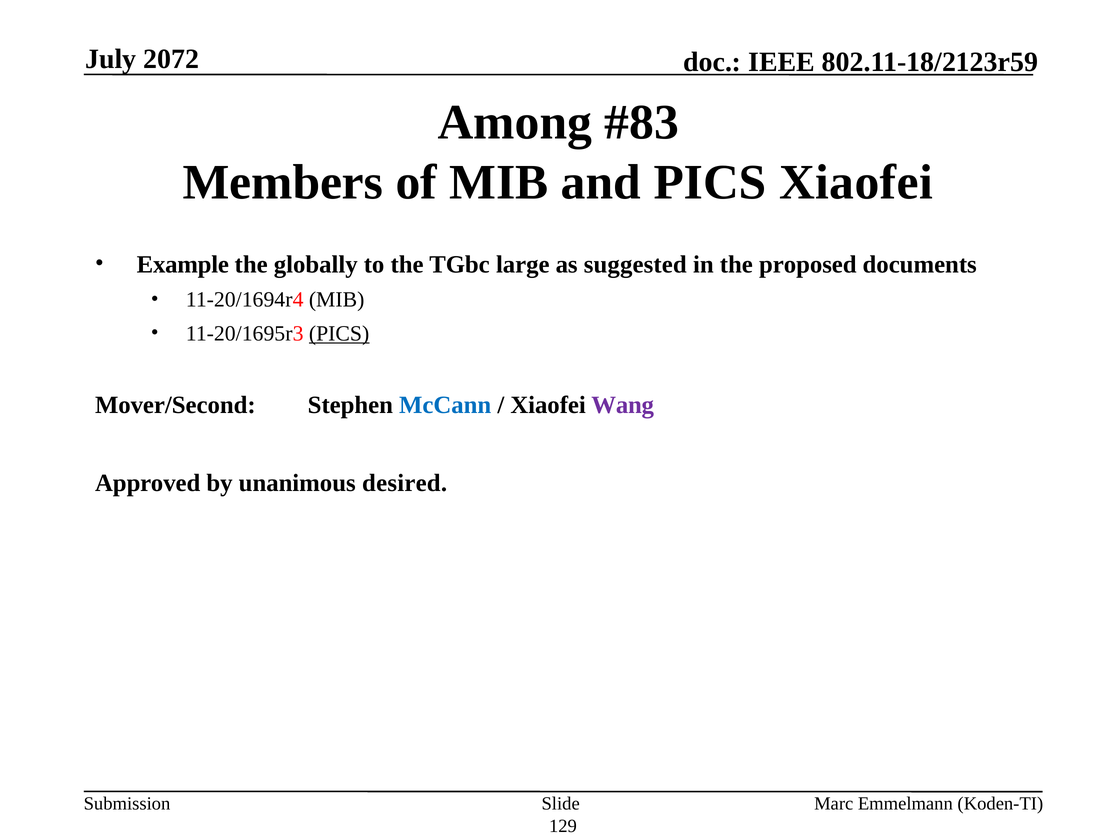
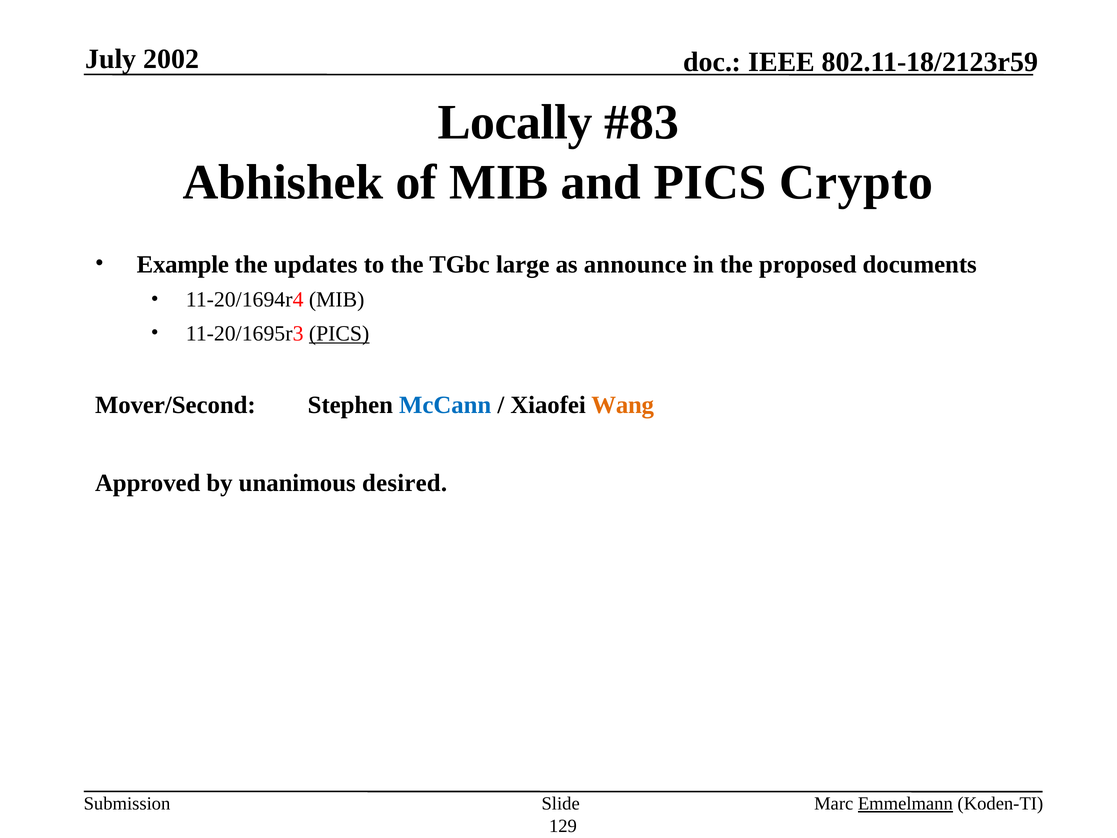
2072: 2072 -> 2002
Among: Among -> Locally
Members: Members -> Abhishek
PICS Xiaofei: Xiaofei -> Crypto
globally: globally -> updates
suggested: suggested -> announce
Wang colour: purple -> orange
Emmelmann underline: none -> present
